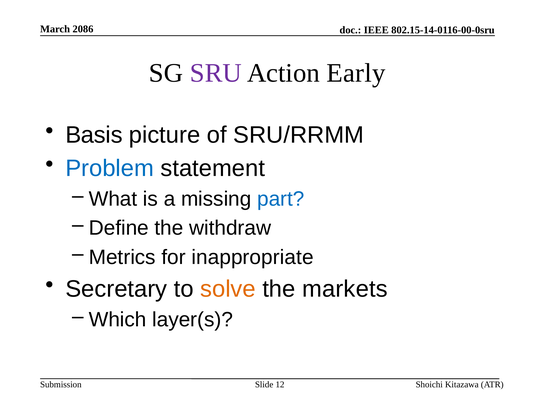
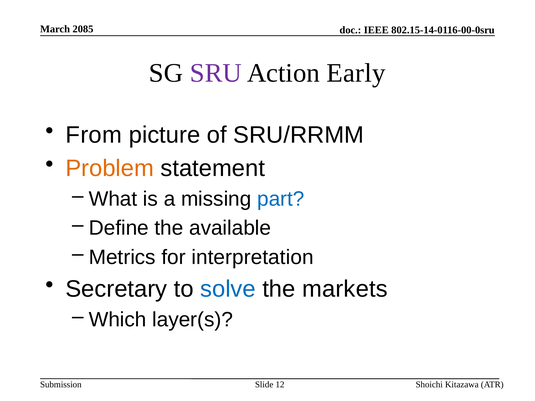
2086: 2086 -> 2085
Basis: Basis -> From
Problem colour: blue -> orange
withdraw: withdraw -> available
inappropriate: inappropriate -> interpretation
solve colour: orange -> blue
